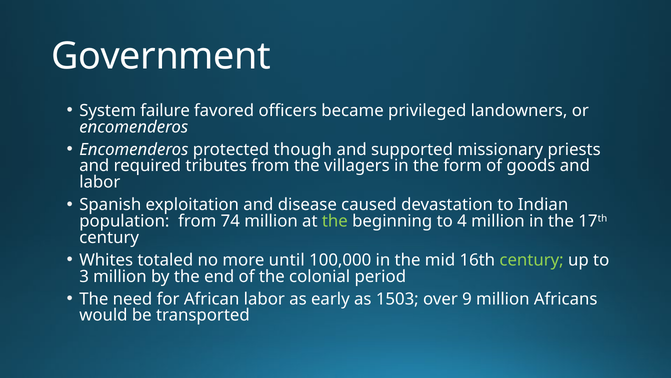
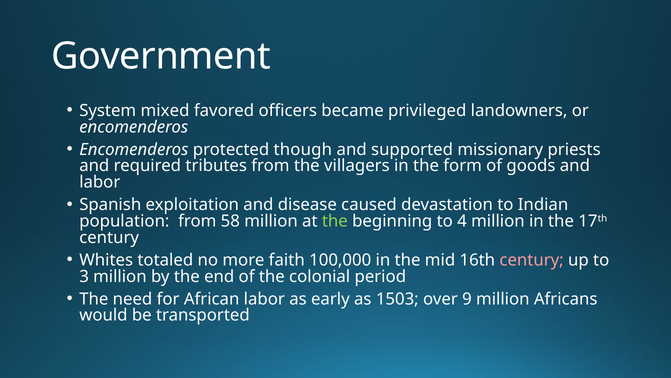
failure: failure -> mixed
74: 74 -> 58
until: until -> faith
century at (532, 260) colour: light green -> pink
